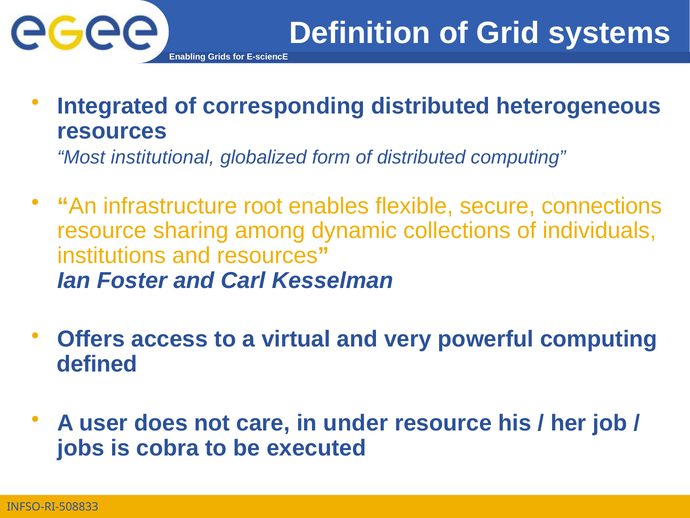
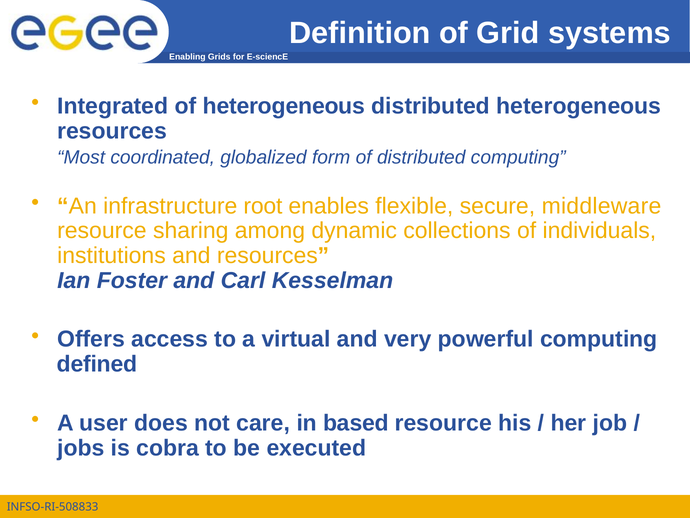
of corresponding: corresponding -> heterogeneous
institutional: institutional -> coordinated
connections: connections -> middleware
under: under -> based
